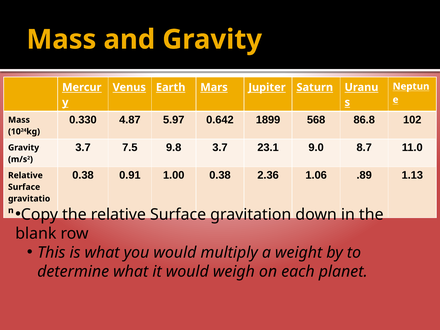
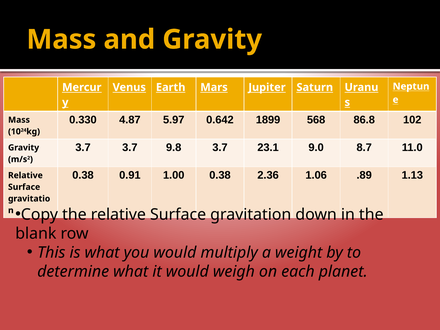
3.7 7.5: 7.5 -> 3.7
